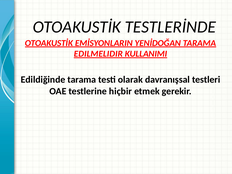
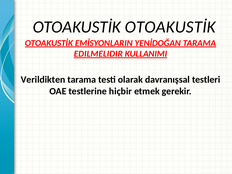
TESTLERİNDE at (170, 27): TESTLERİNDE -> OTOAKUSTİK
Edildiğinde: Edildiğinde -> Verildikten
